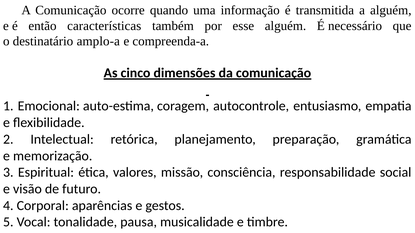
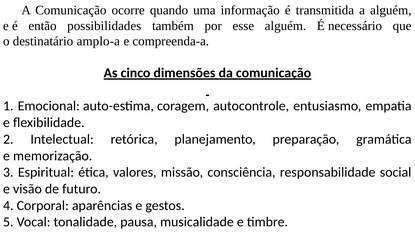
características: características -> possibilidades
